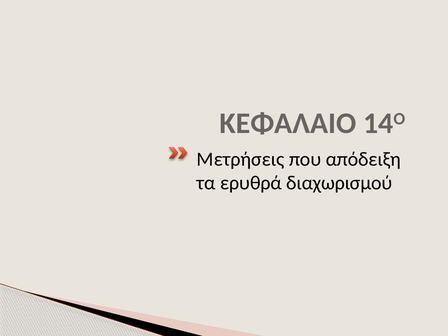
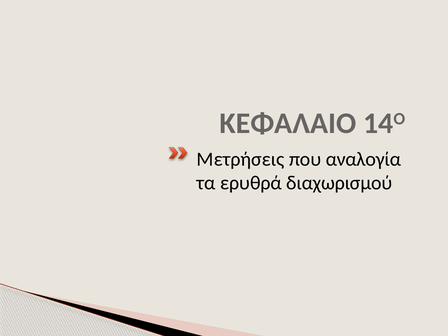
απόδειξη: απόδειξη -> αναλογία
